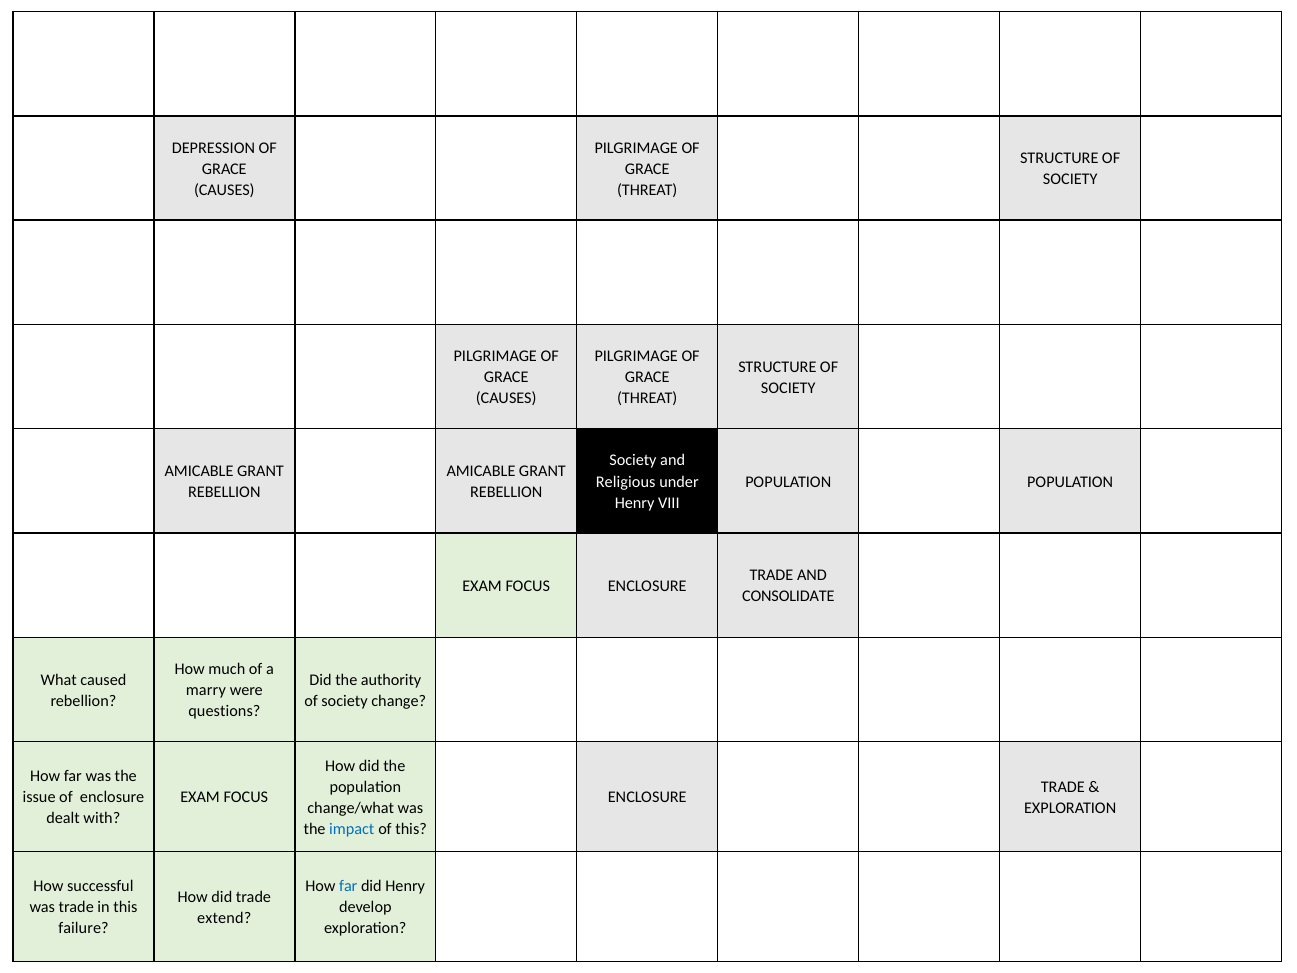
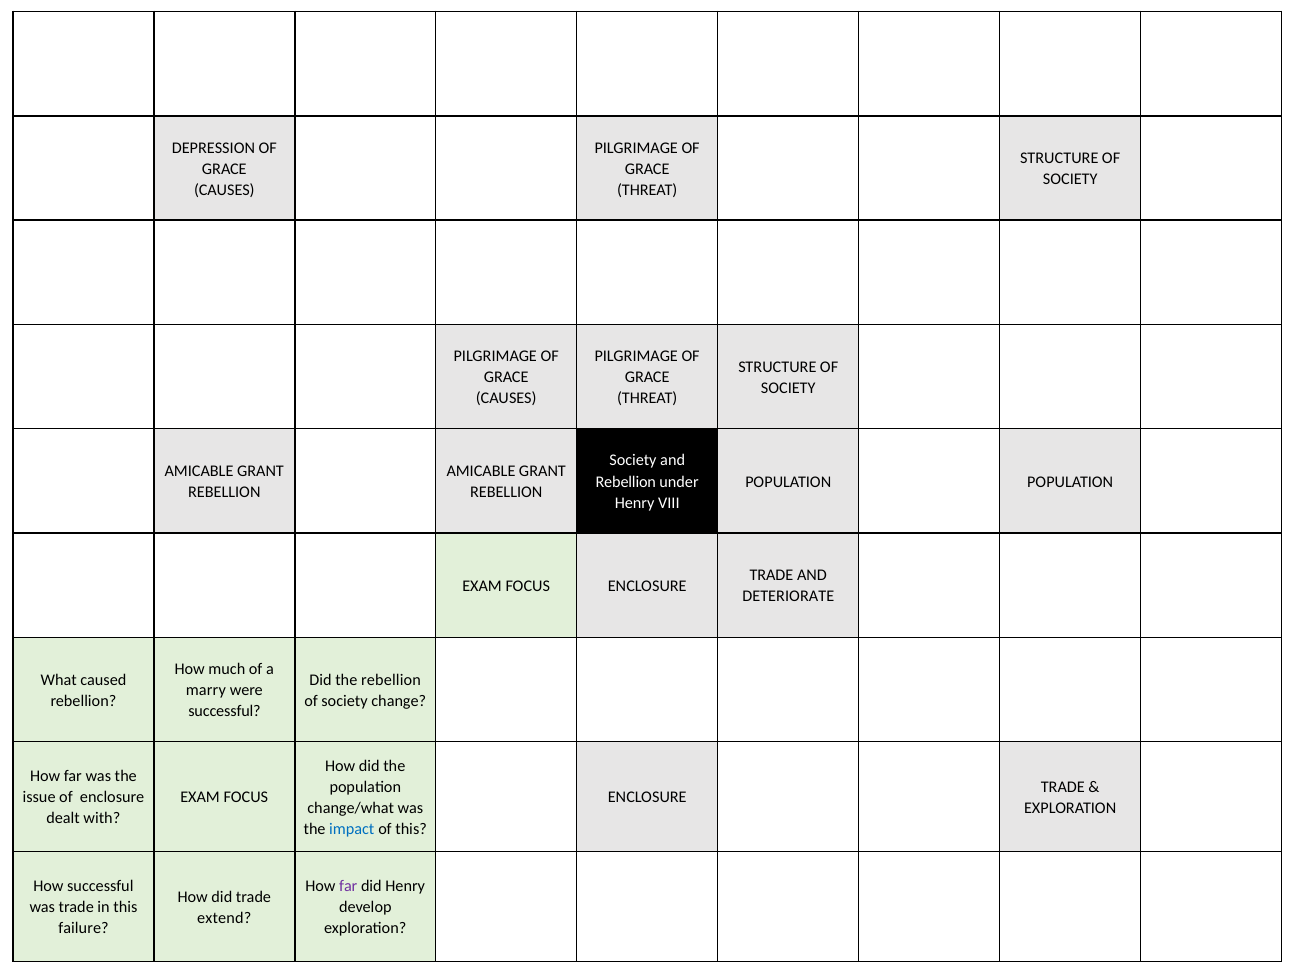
Religious at (626, 482): Religious -> Rebellion
CONSOLIDATE: CONSOLIDATE -> DETERIORATE
the authority: authority -> rebellion
questions at (224, 711): questions -> successful
far at (348, 886) colour: blue -> purple
